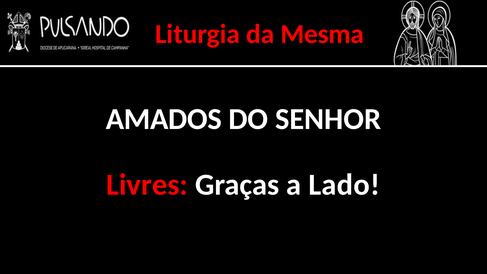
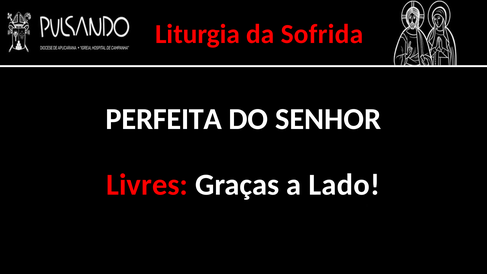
Mesma: Mesma -> Sofrida
AMADOS: AMADOS -> PERFEITA
